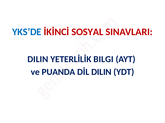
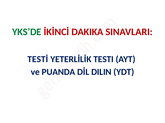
YKS’DE colour: blue -> green
SOSYAL: SOSYAL -> DAKIKA
DILIN at (38, 60): DILIN -> TESTİ
BILGI: BILGI -> TESTI
